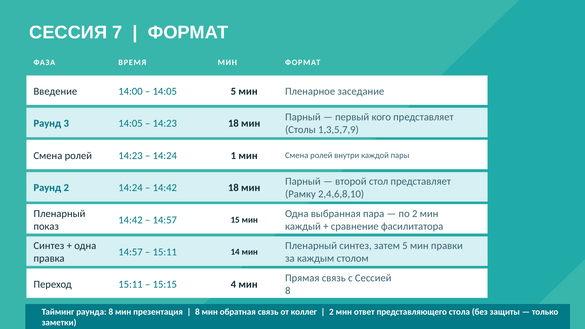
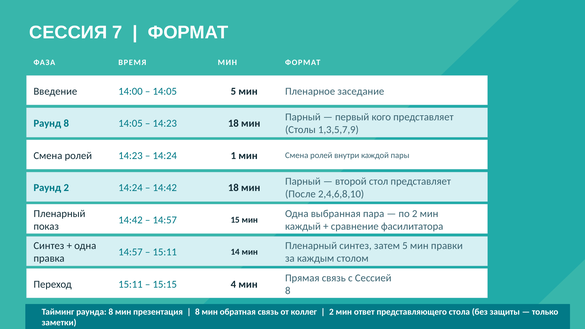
Раунд 3: 3 -> 8
Рамку: Рамку -> После
